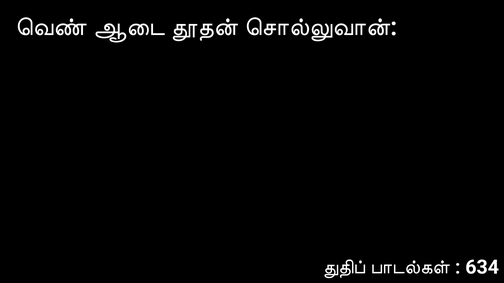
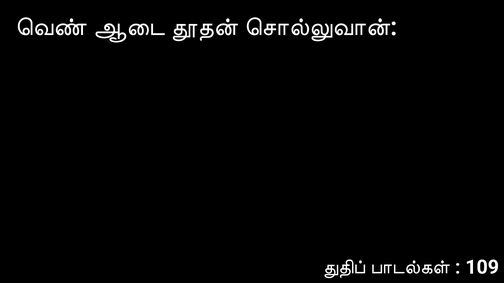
634: 634 -> 109
